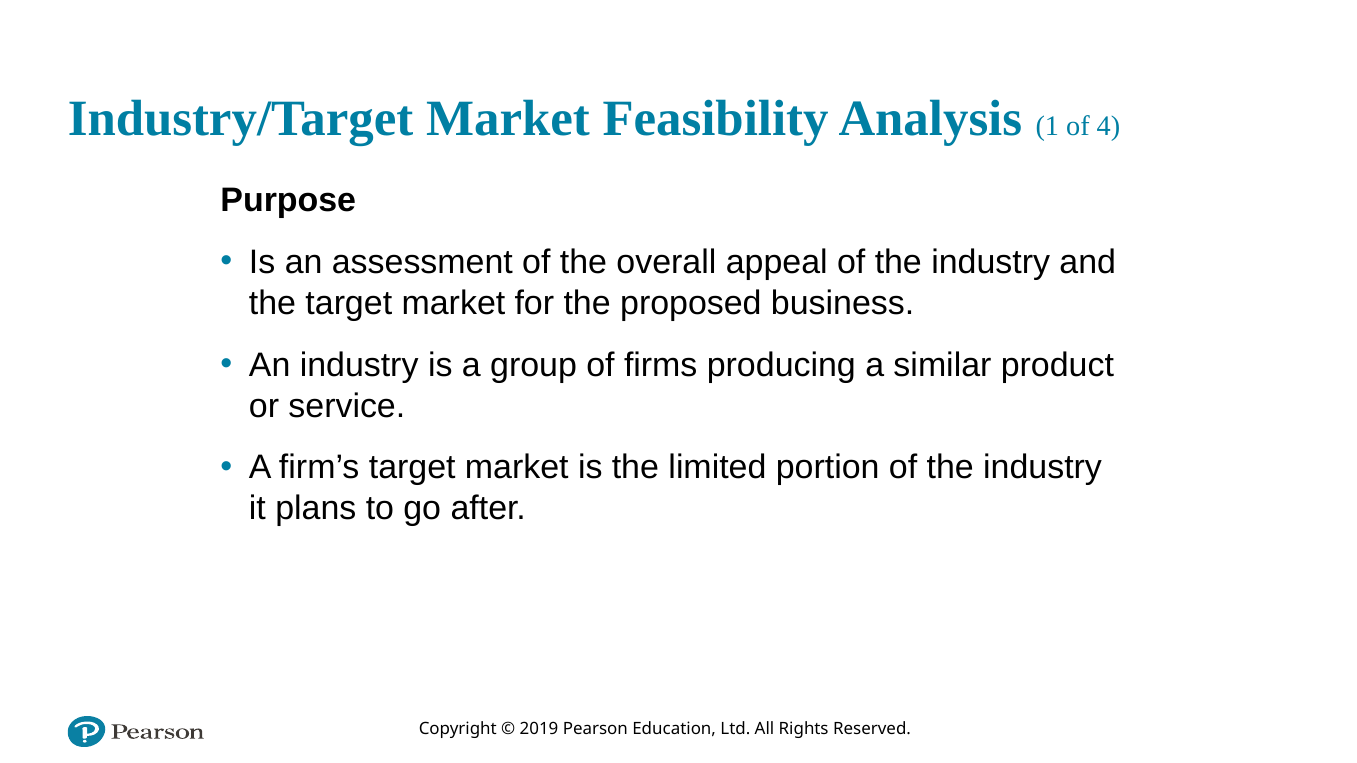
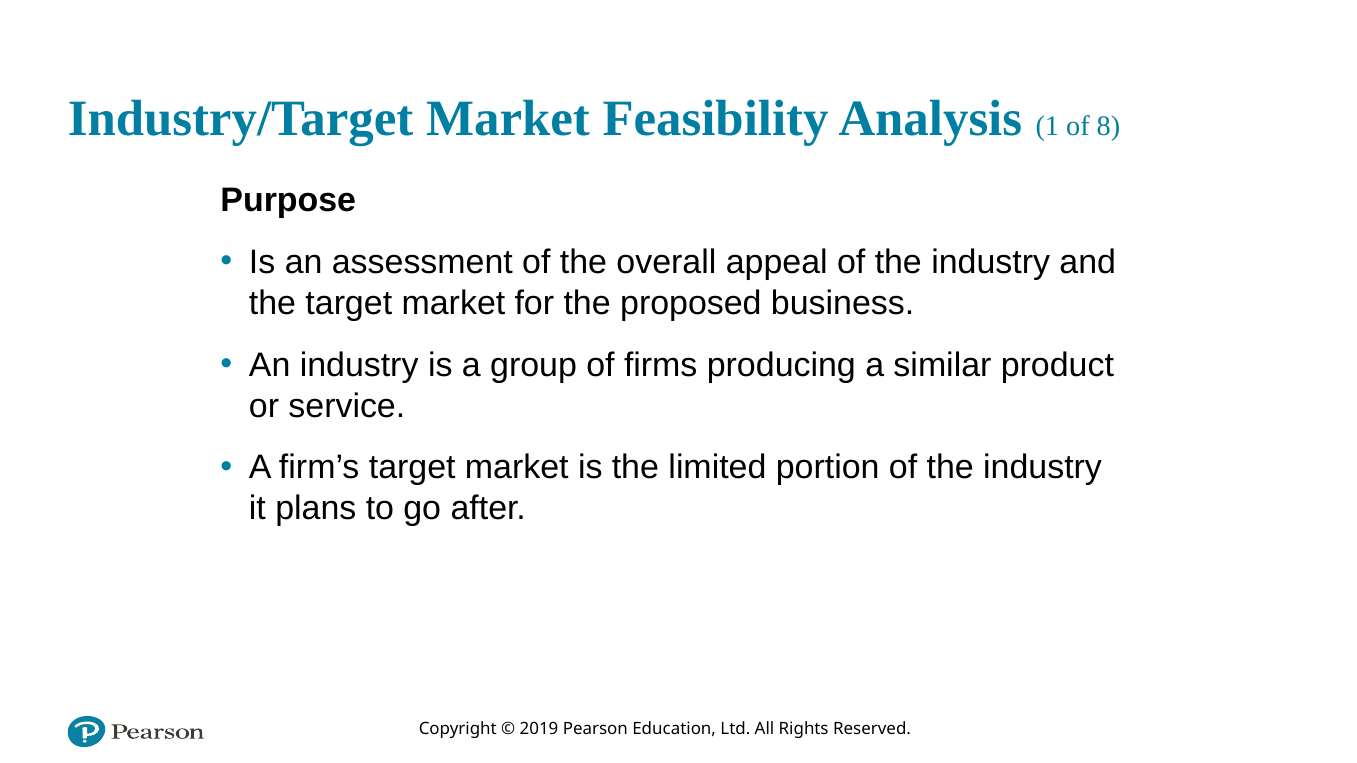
4: 4 -> 8
